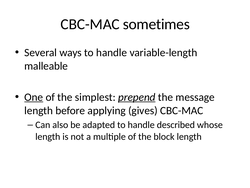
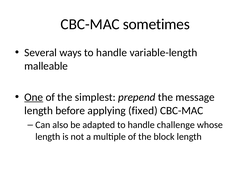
prepend underline: present -> none
gives: gives -> fixed
described: described -> challenge
